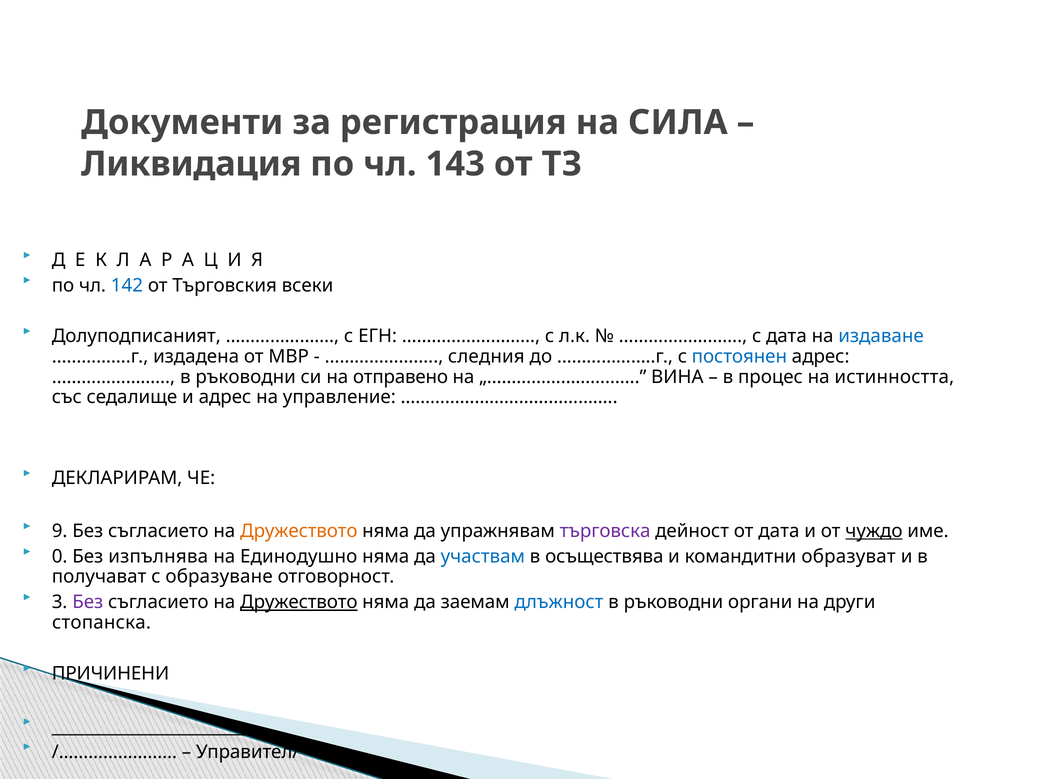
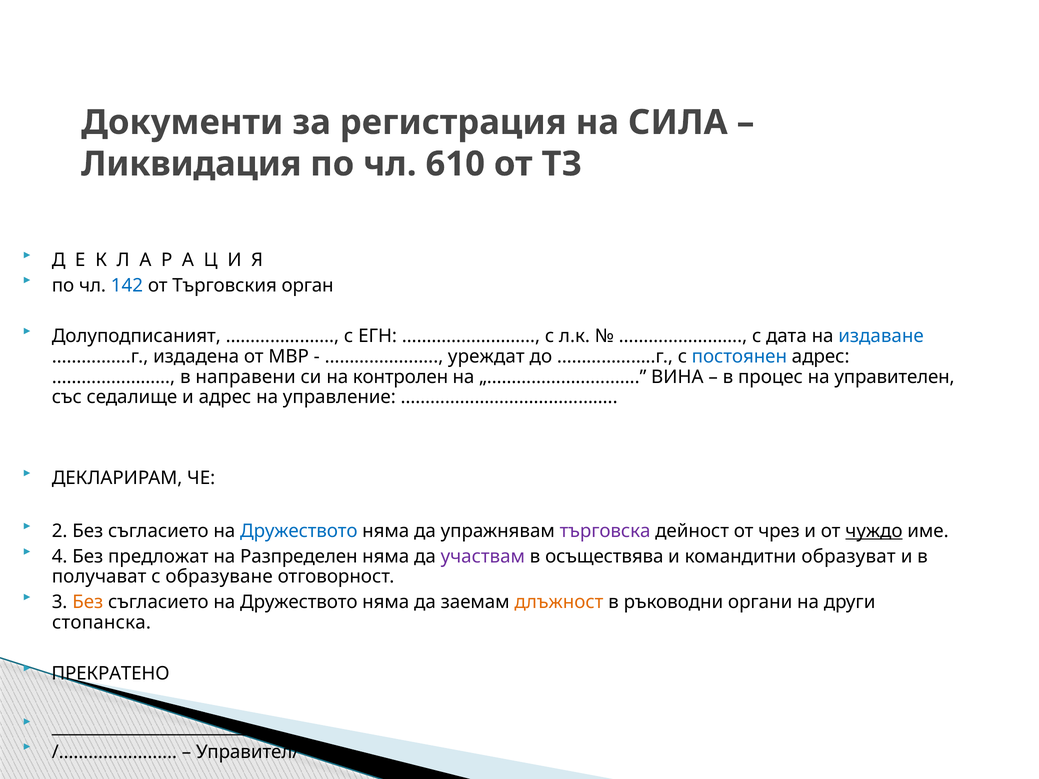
143: 143 -> 610
всеки: всеки -> орган
следния: следния -> уреждат
ръководни at (246, 377): ръководни -> направени
отправено: отправено -> контролен
истинността: истинността -> управителен
9: 9 -> 2
Дружеството at (299, 531) colour: orange -> blue
от дата: дата -> чрез
0: 0 -> 4
изпълнява: изпълнява -> предложат
Единодушно: Единодушно -> Разпределен
участвам colour: blue -> purple
Без at (88, 602) colour: purple -> orange
Дружеството at (299, 602) underline: present -> none
длъжност colour: blue -> orange
ПРИЧИНЕНИ: ПРИЧИНЕНИ -> ПРЕКРАТЕНО
